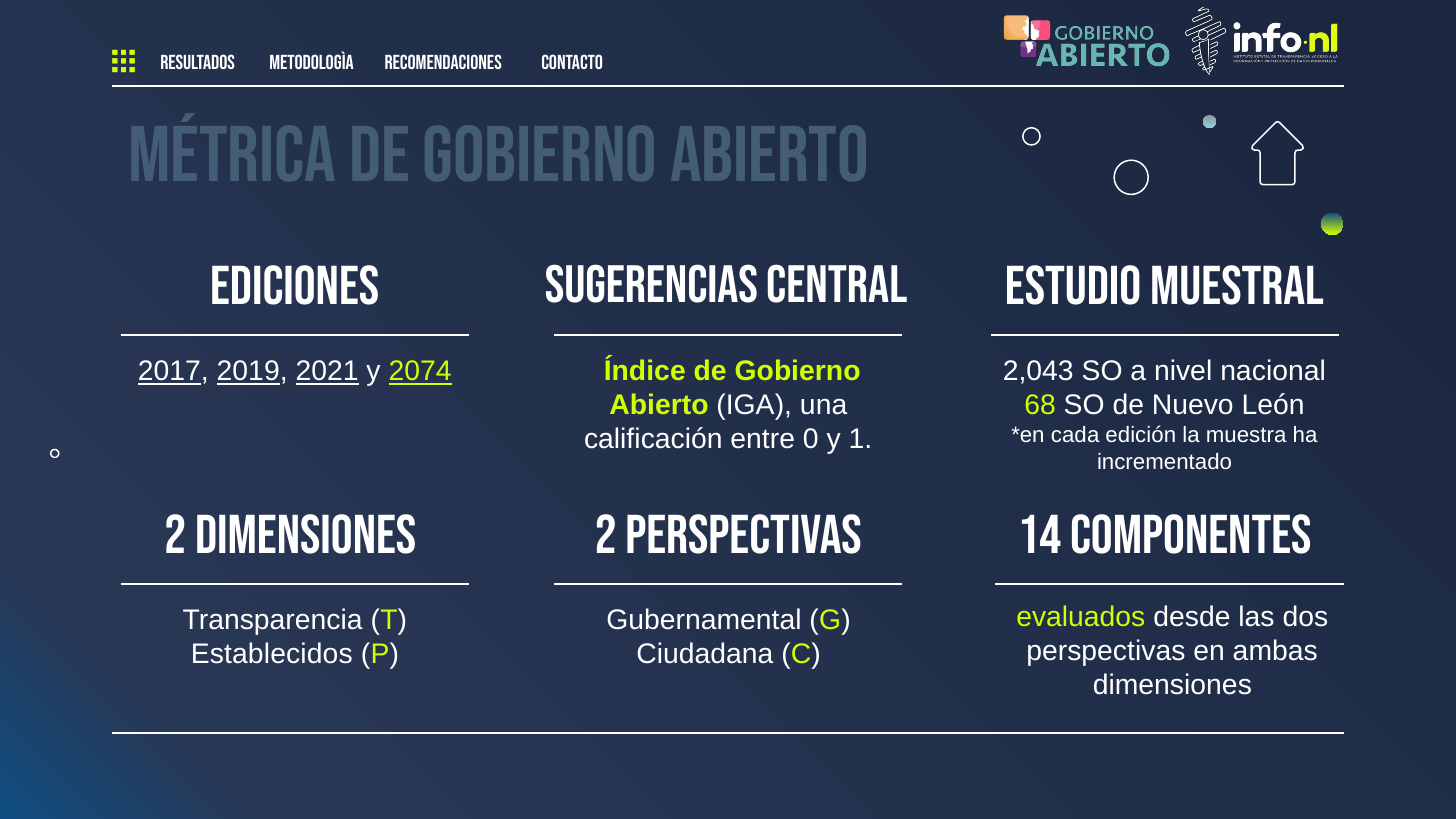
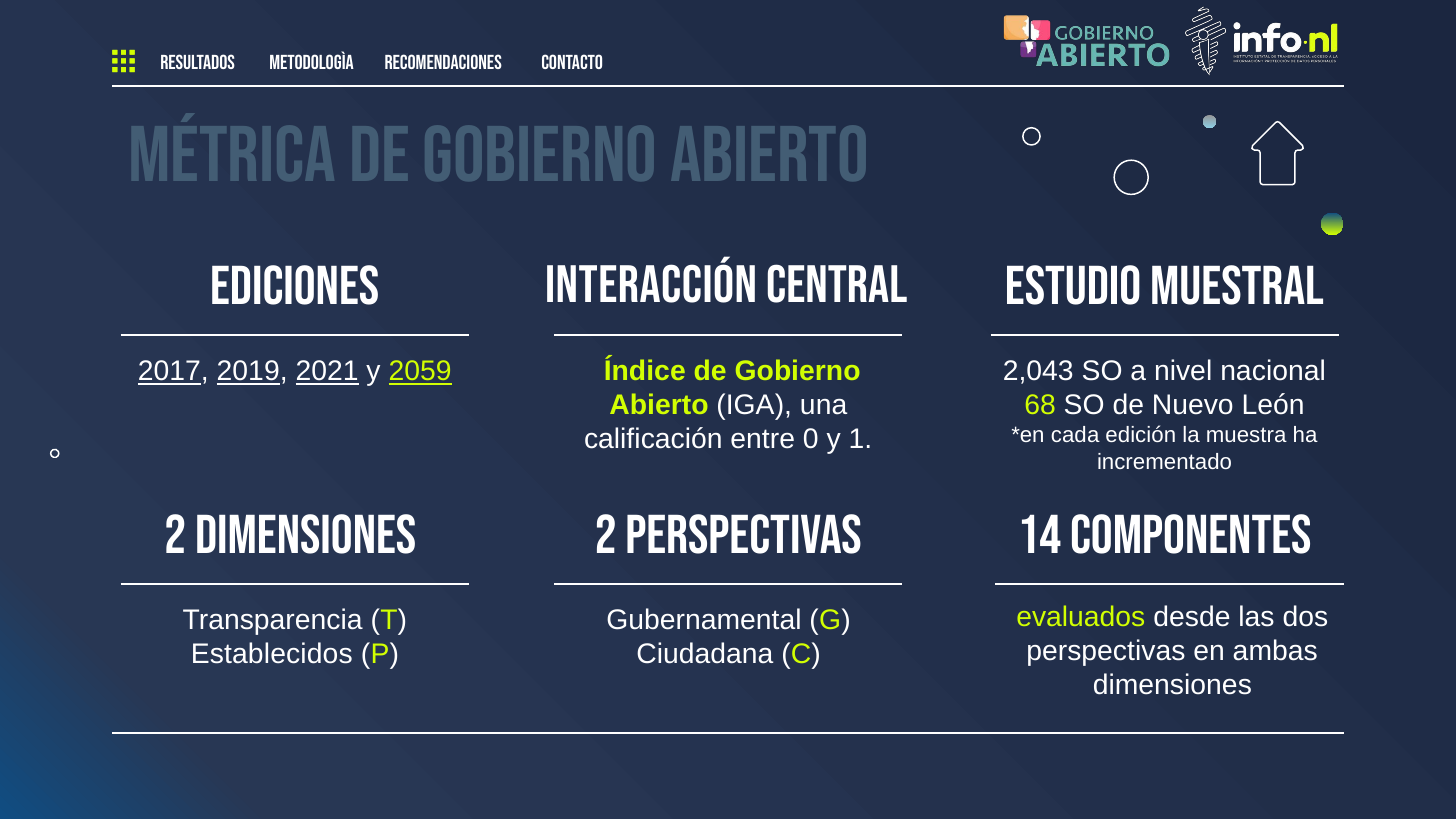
sugerencias: sugerencias -> interacción
2074: 2074 -> 2059
